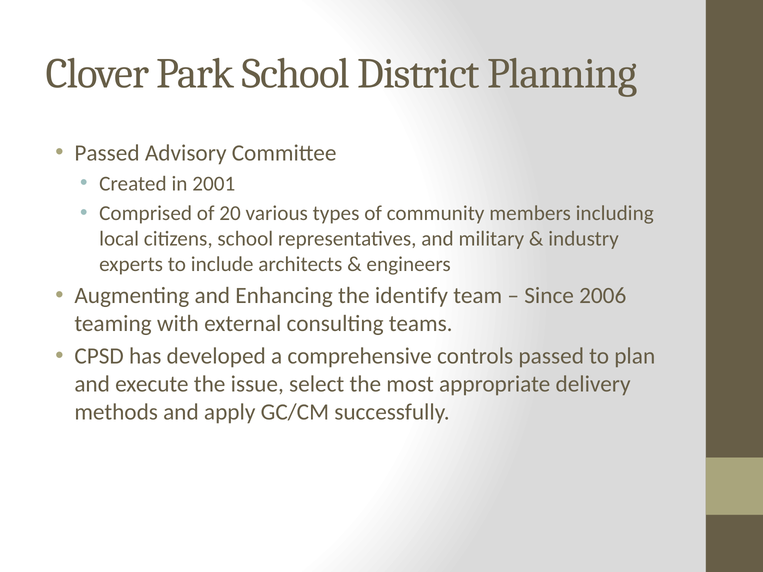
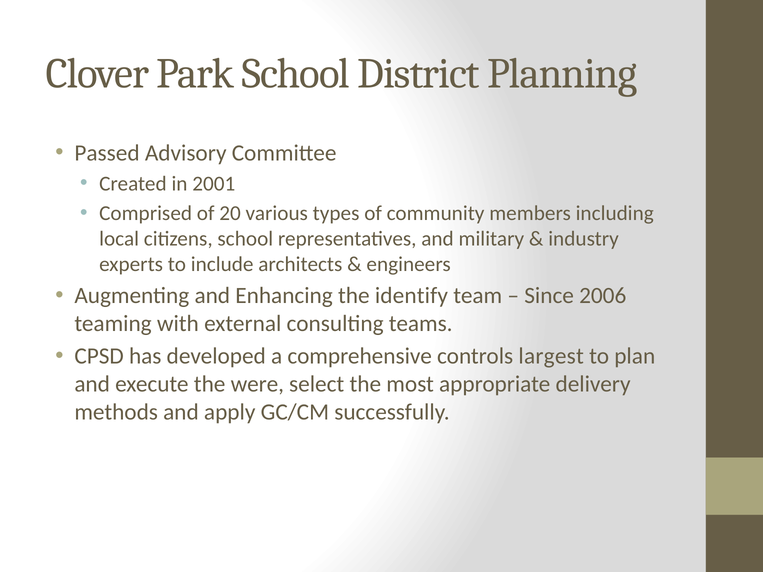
controls passed: passed -> largest
issue: issue -> were
